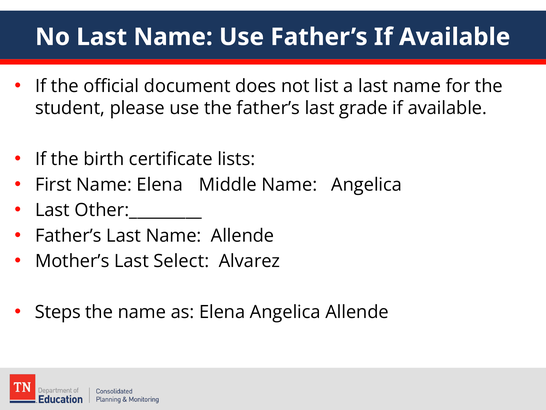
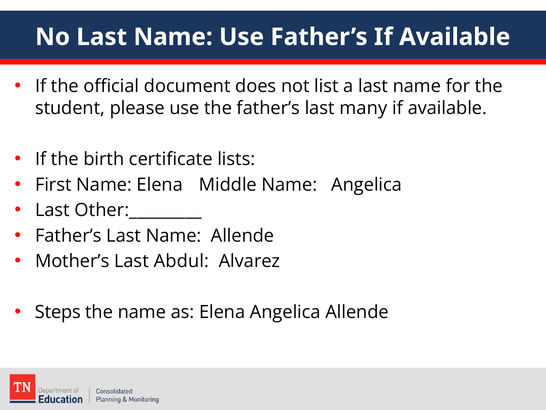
grade: grade -> many
Select: Select -> Abdul
